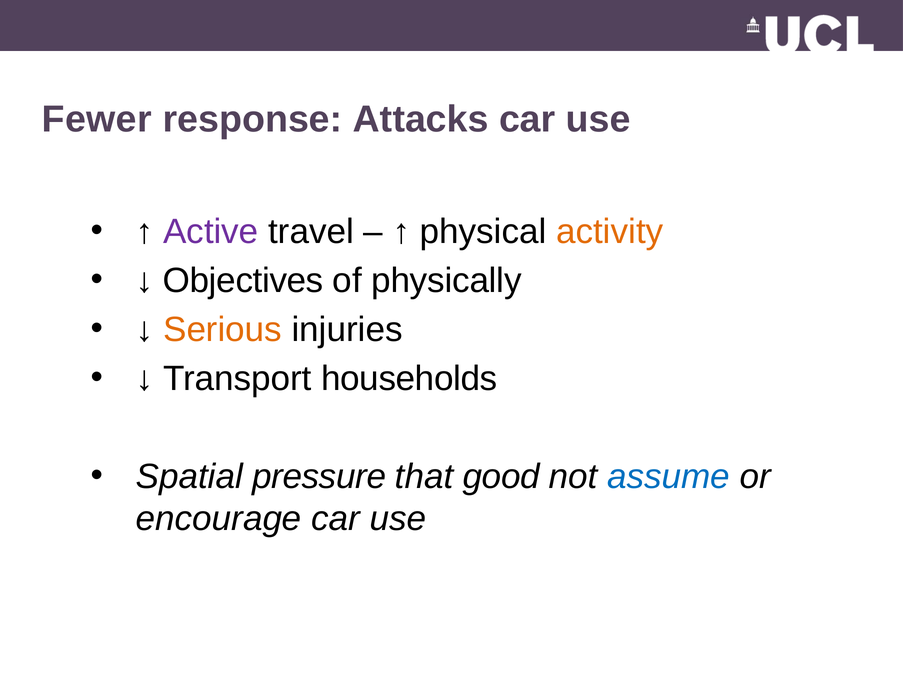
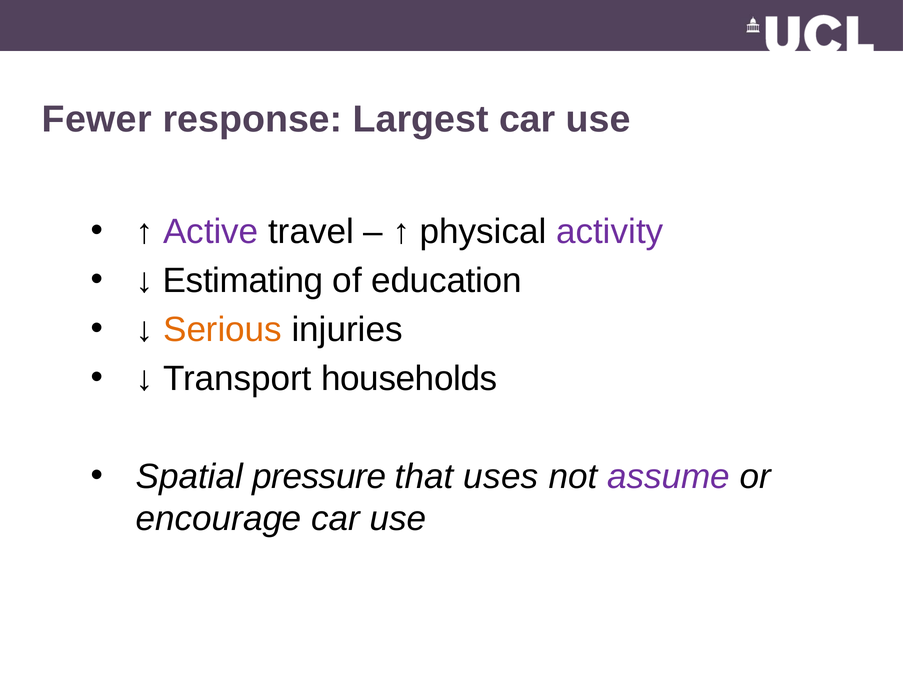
Attacks: Attacks -> Largest
activity colour: orange -> purple
Objectives: Objectives -> Estimating
physically: physically -> education
good: good -> uses
assume colour: blue -> purple
